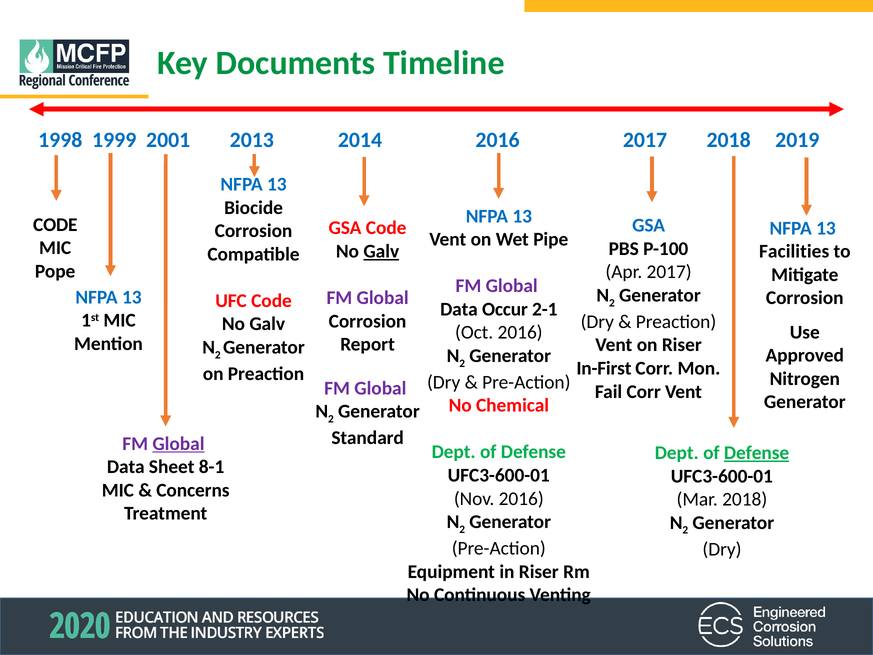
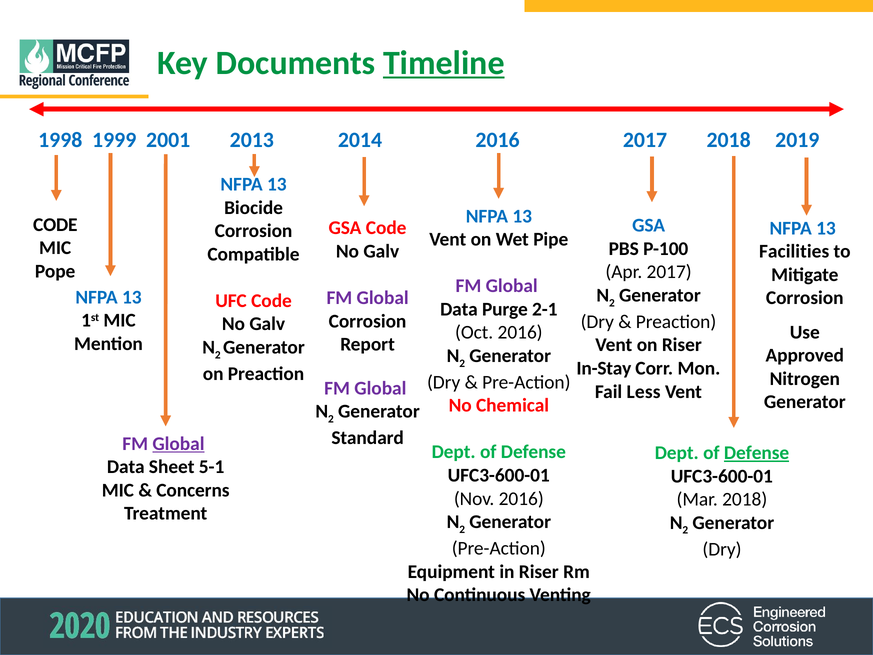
Timeline underline: none -> present
Galv at (381, 251) underline: present -> none
Occur: Occur -> Purge
In-First: In-First -> In-Stay
Fail Corr: Corr -> Less
8-1: 8-1 -> 5-1
